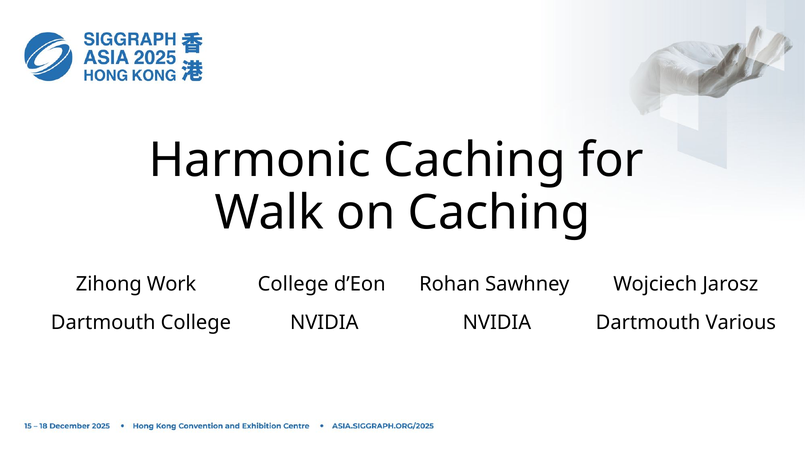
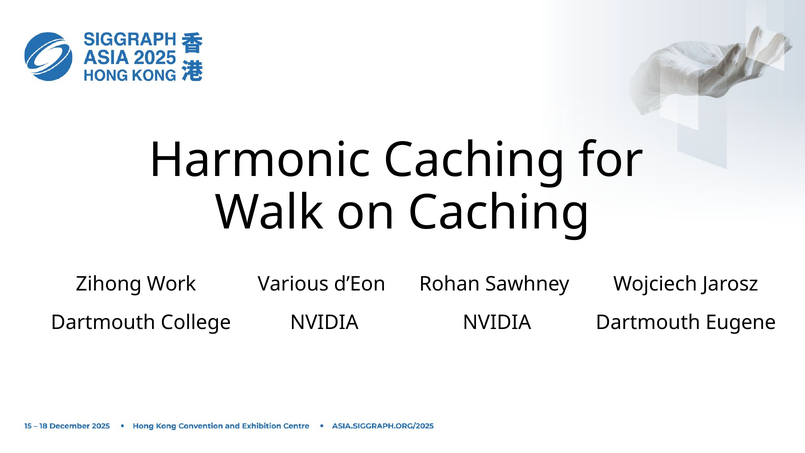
College at (293, 284): College -> Various
Various: Various -> Eugene
